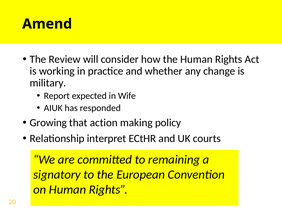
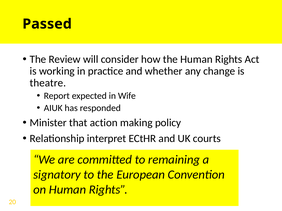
Amend: Amend -> Passed
military: military -> theatre
Growing: Growing -> Minister
